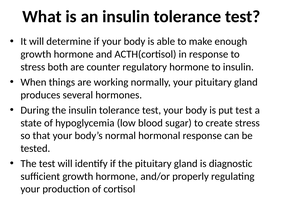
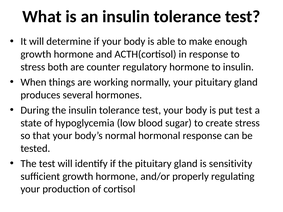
diagnostic: diagnostic -> sensitivity
